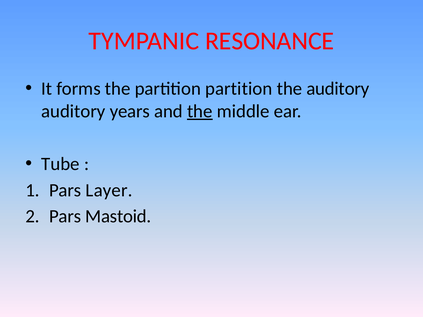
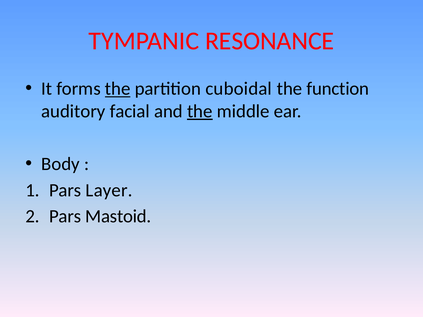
the at (118, 89) underline: none -> present
partition partition: partition -> cuboidal
the auditory: auditory -> function
years: years -> facial
Tube: Tube -> Body
